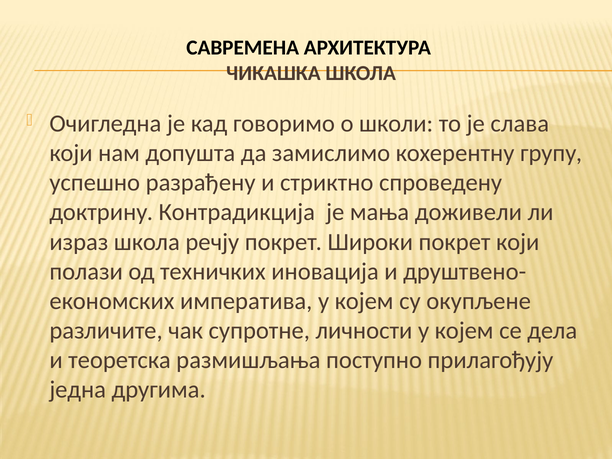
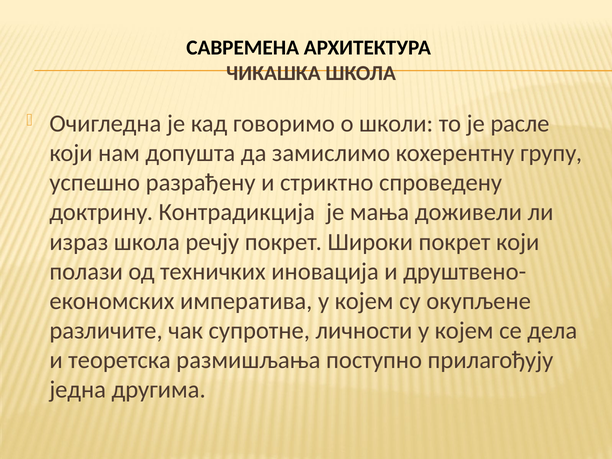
слава: слава -> расле
